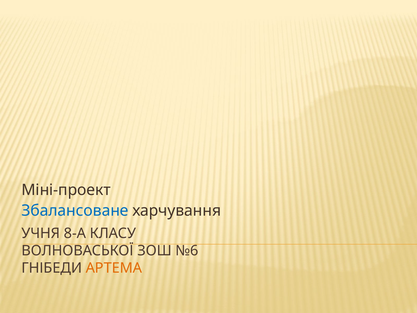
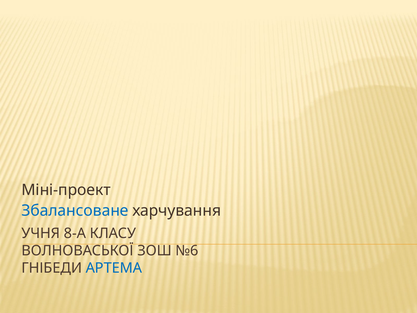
АРТЕМА colour: orange -> blue
